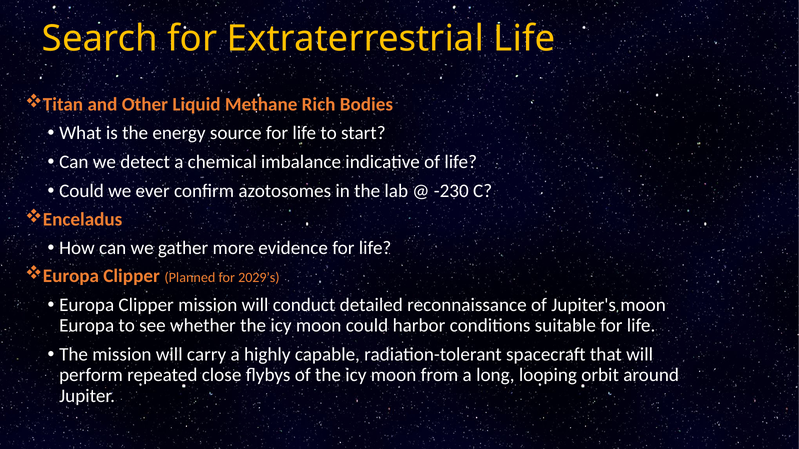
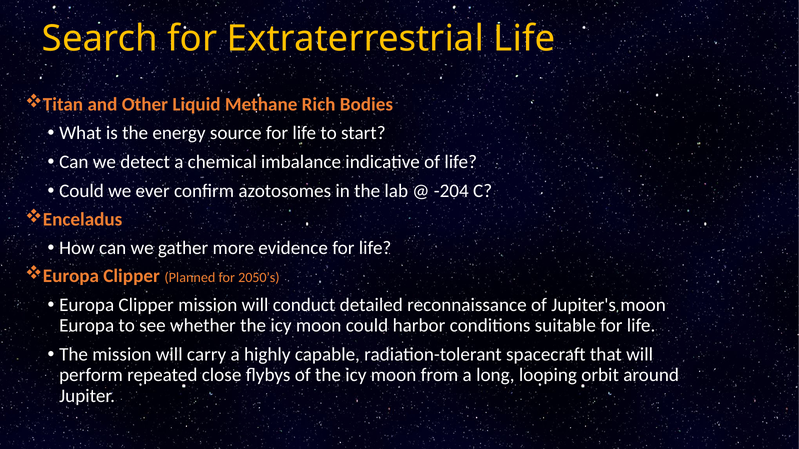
-230: -230 -> -204
2029’s: 2029’s -> 2050’s
